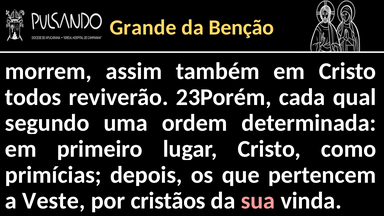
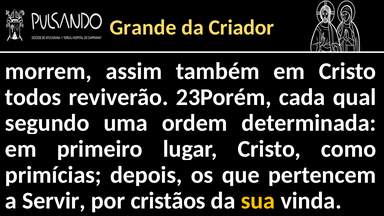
Benção: Benção -> Criador
Veste: Veste -> Servir
sua colour: pink -> yellow
